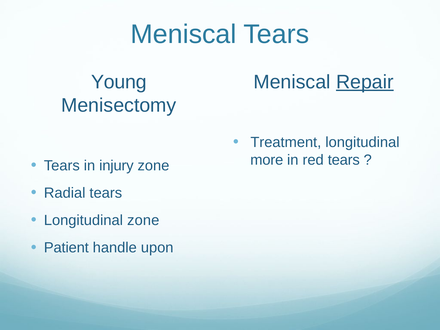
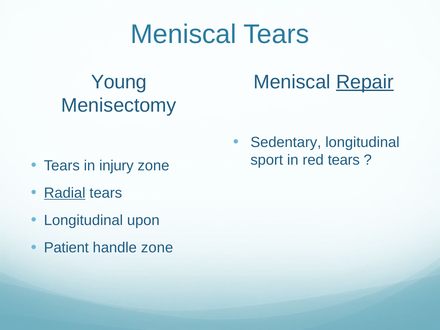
Treatment: Treatment -> Sedentary
more: more -> sport
Radial underline: none -> present
Longitudinal zone: zone -> upon
handle upon: upon -> zone
